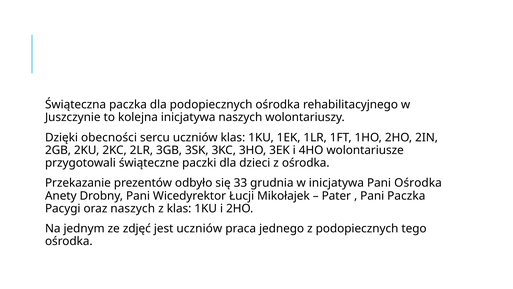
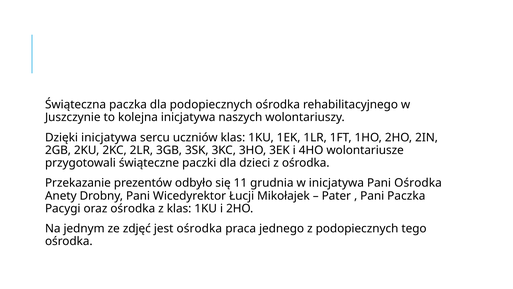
Dzięki obecności: obecności -> inicjatywa
33: 33 -> 11
oraz naszych: naszych -> ośrodka
jest uczniów: uczniów -> ośrodka
